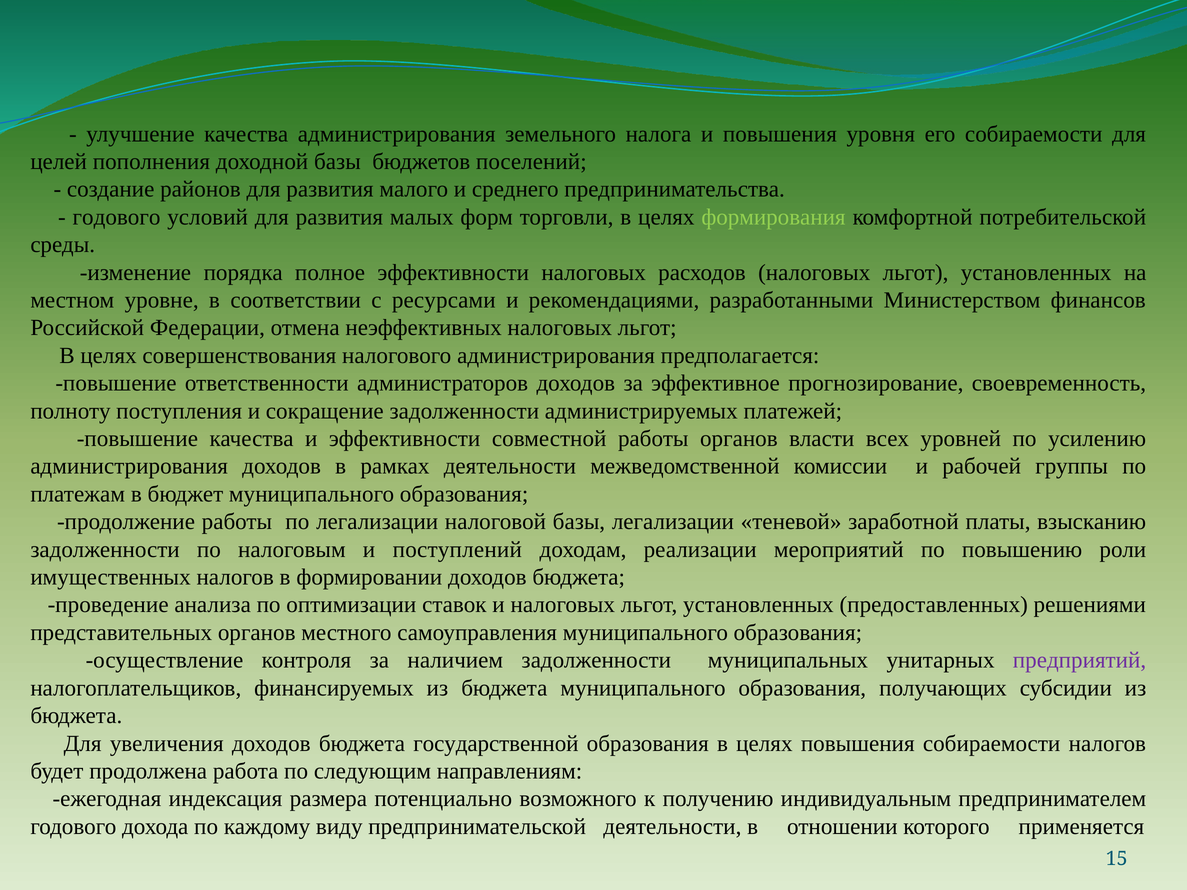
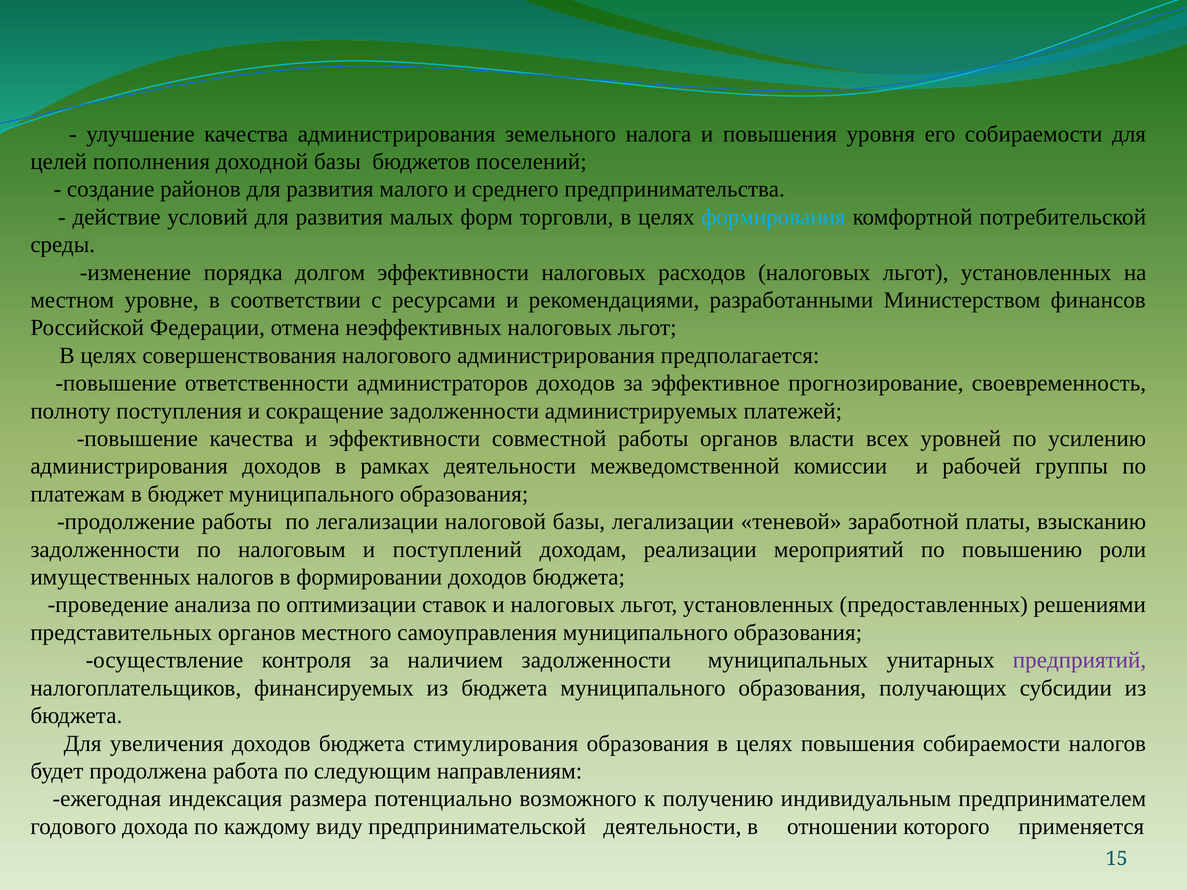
годового at (117, 217): годового -> действие
формирования colour: light green -> light blue
полное: полное -> долгом
государственной: государственной -> стимулирования
